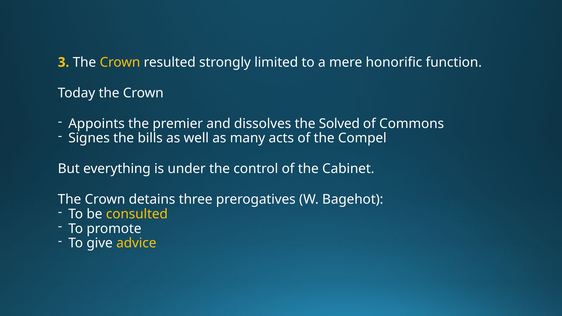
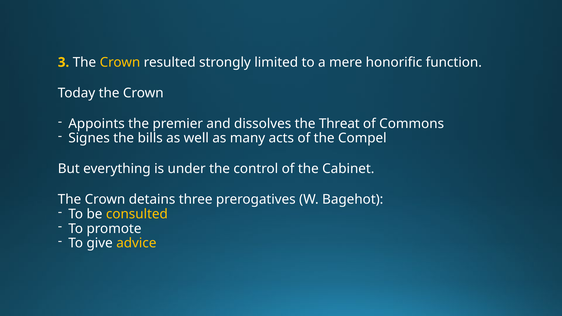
Solved: Solved -> Threat
